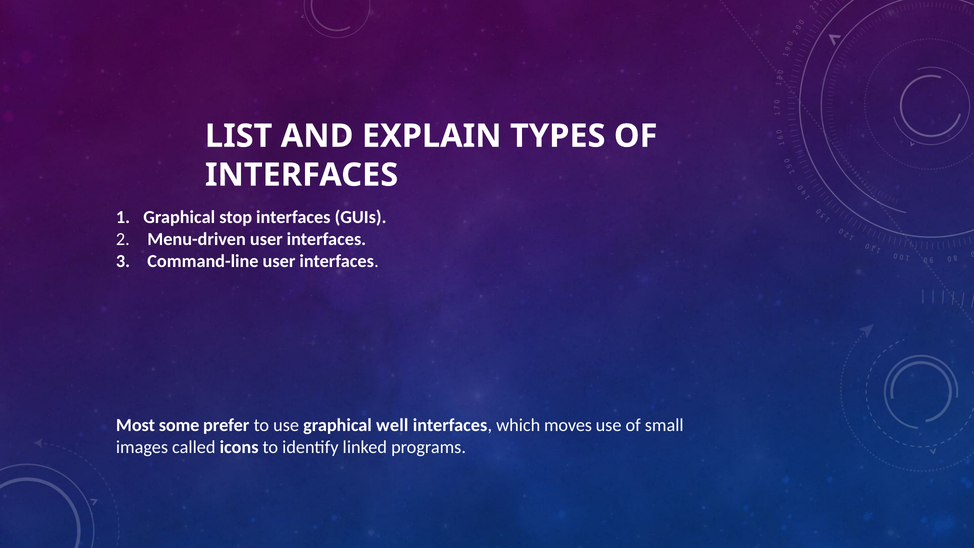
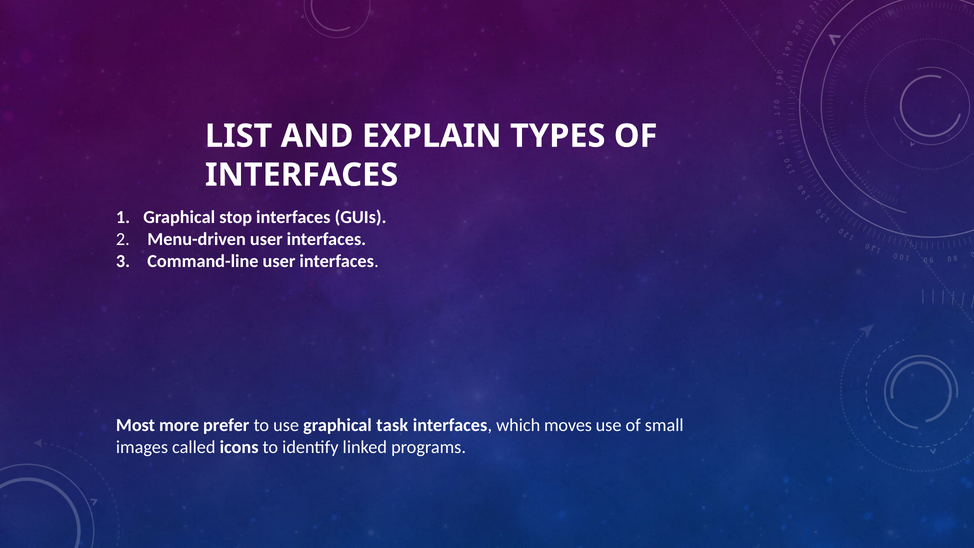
some: some -> more
well: well -> task
